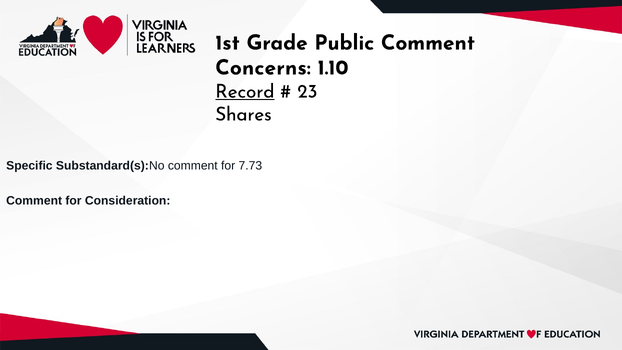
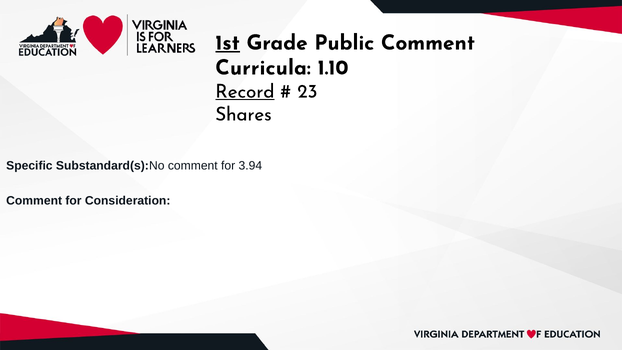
1st underline: none -> present
Concerns: Concerns -> Curricula
7.73: 7.73 -> 3.94
